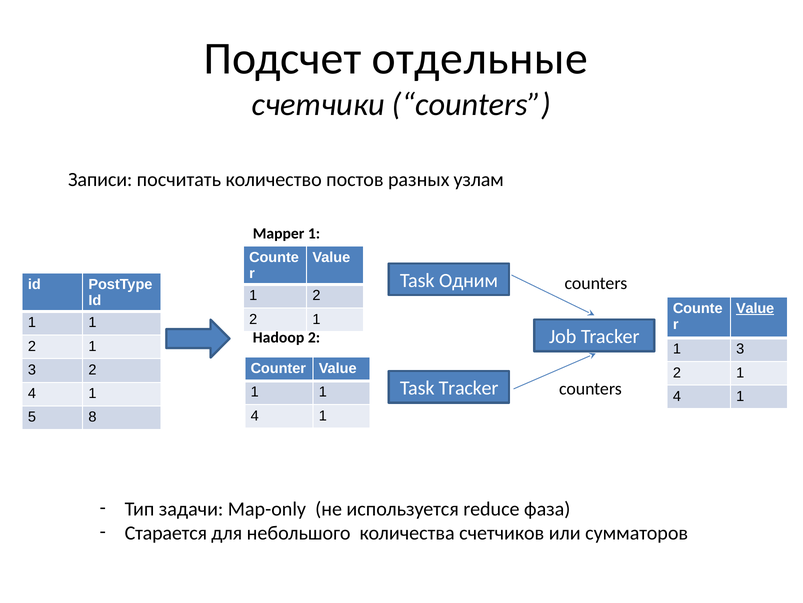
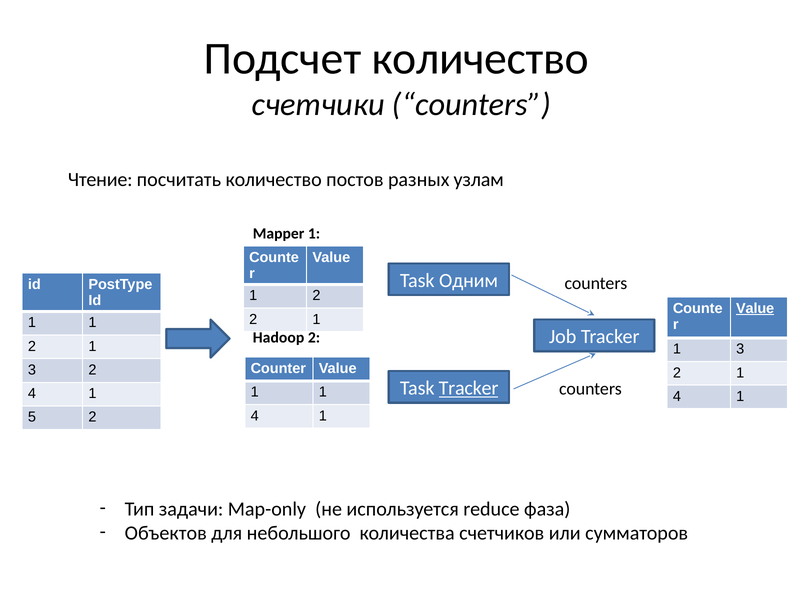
Подсчет отдельные: отдельные -> количество
Записи: Записи -> Чтение
Tracker at (469, 388) underline: none -> present
5 8: 8 -> 2
Старается: Старается -> Объектов
